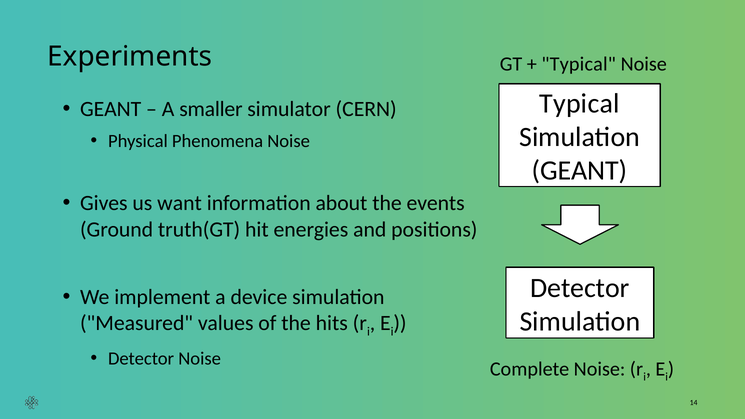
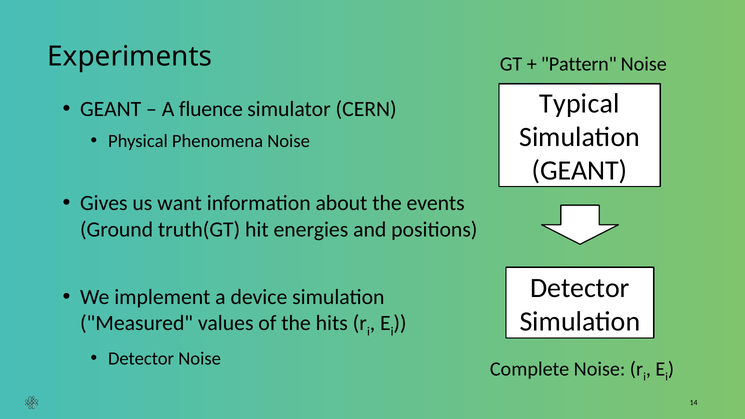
Typical at (579, 64): Typical -> Pattern
smaller: smaller -> fluence
